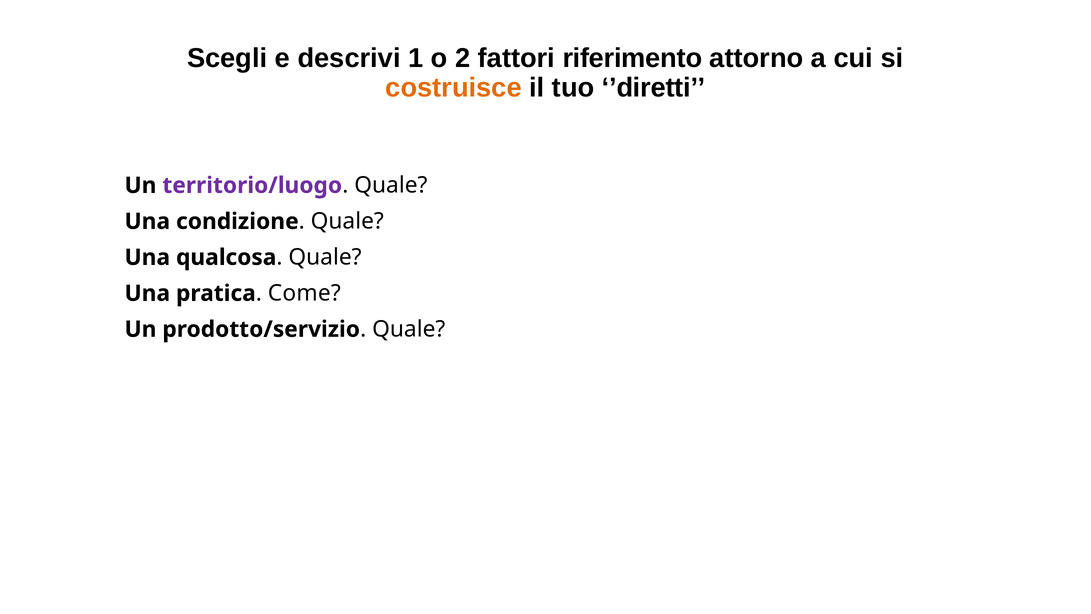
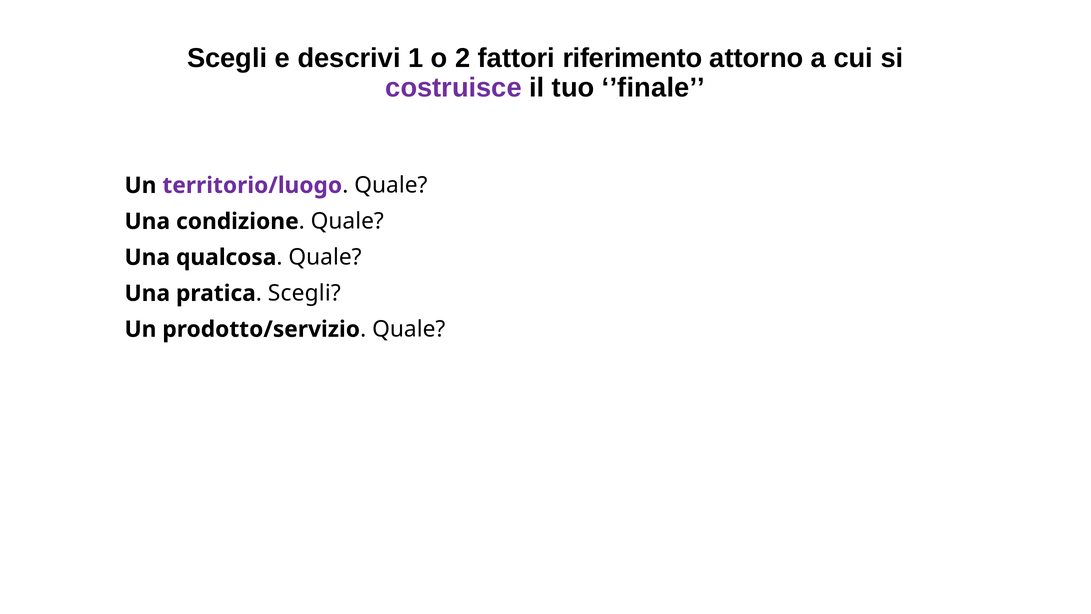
costruisce colour: orange -> purple
’diretti: ’diretti -> ’finale
Come at (304, 293): Come -> Scegli
